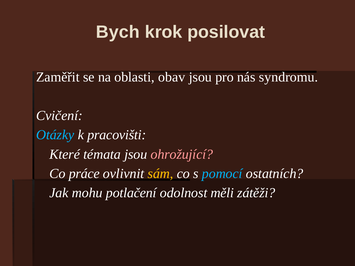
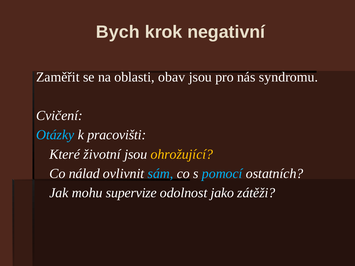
posilovat: posilovat -> negativní
témata: témata -> životní
ohrožující colour: pink -> yellow
práce: práce -> nálad
sám colour: yellow -> light blue
potlačení: potlačení -> supervize
měli: měli -> jako
